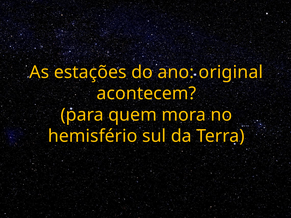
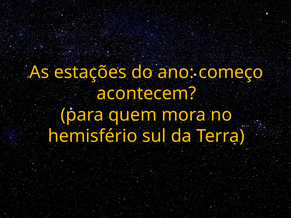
original: original -> começo
